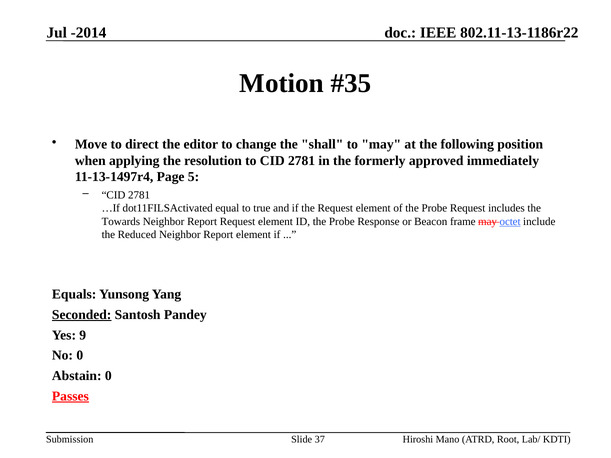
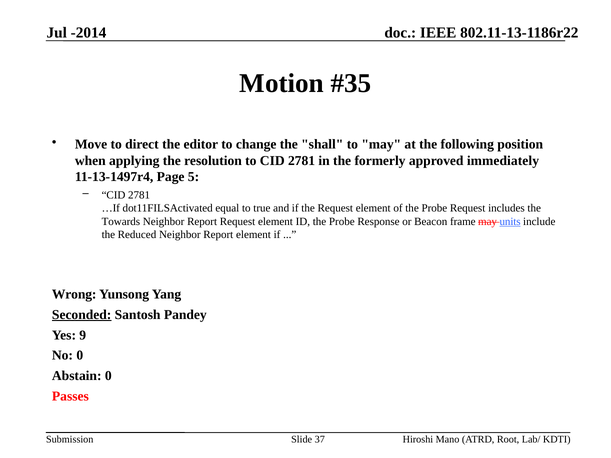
octet: octet -> units
Equals: Equals -> Wrong
Passes underline: present -> none
